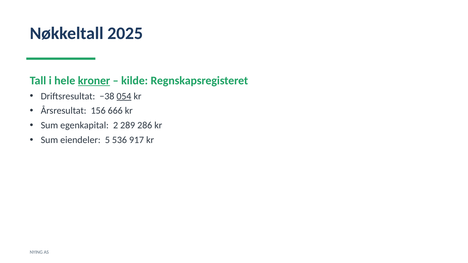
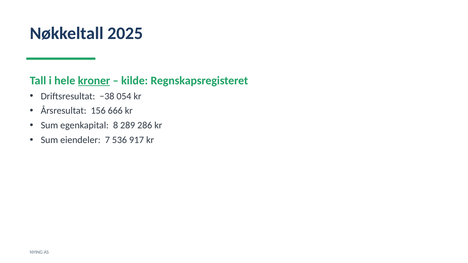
054 underline: present -> none
2: 2 -> 8
5: 5 -> 7
